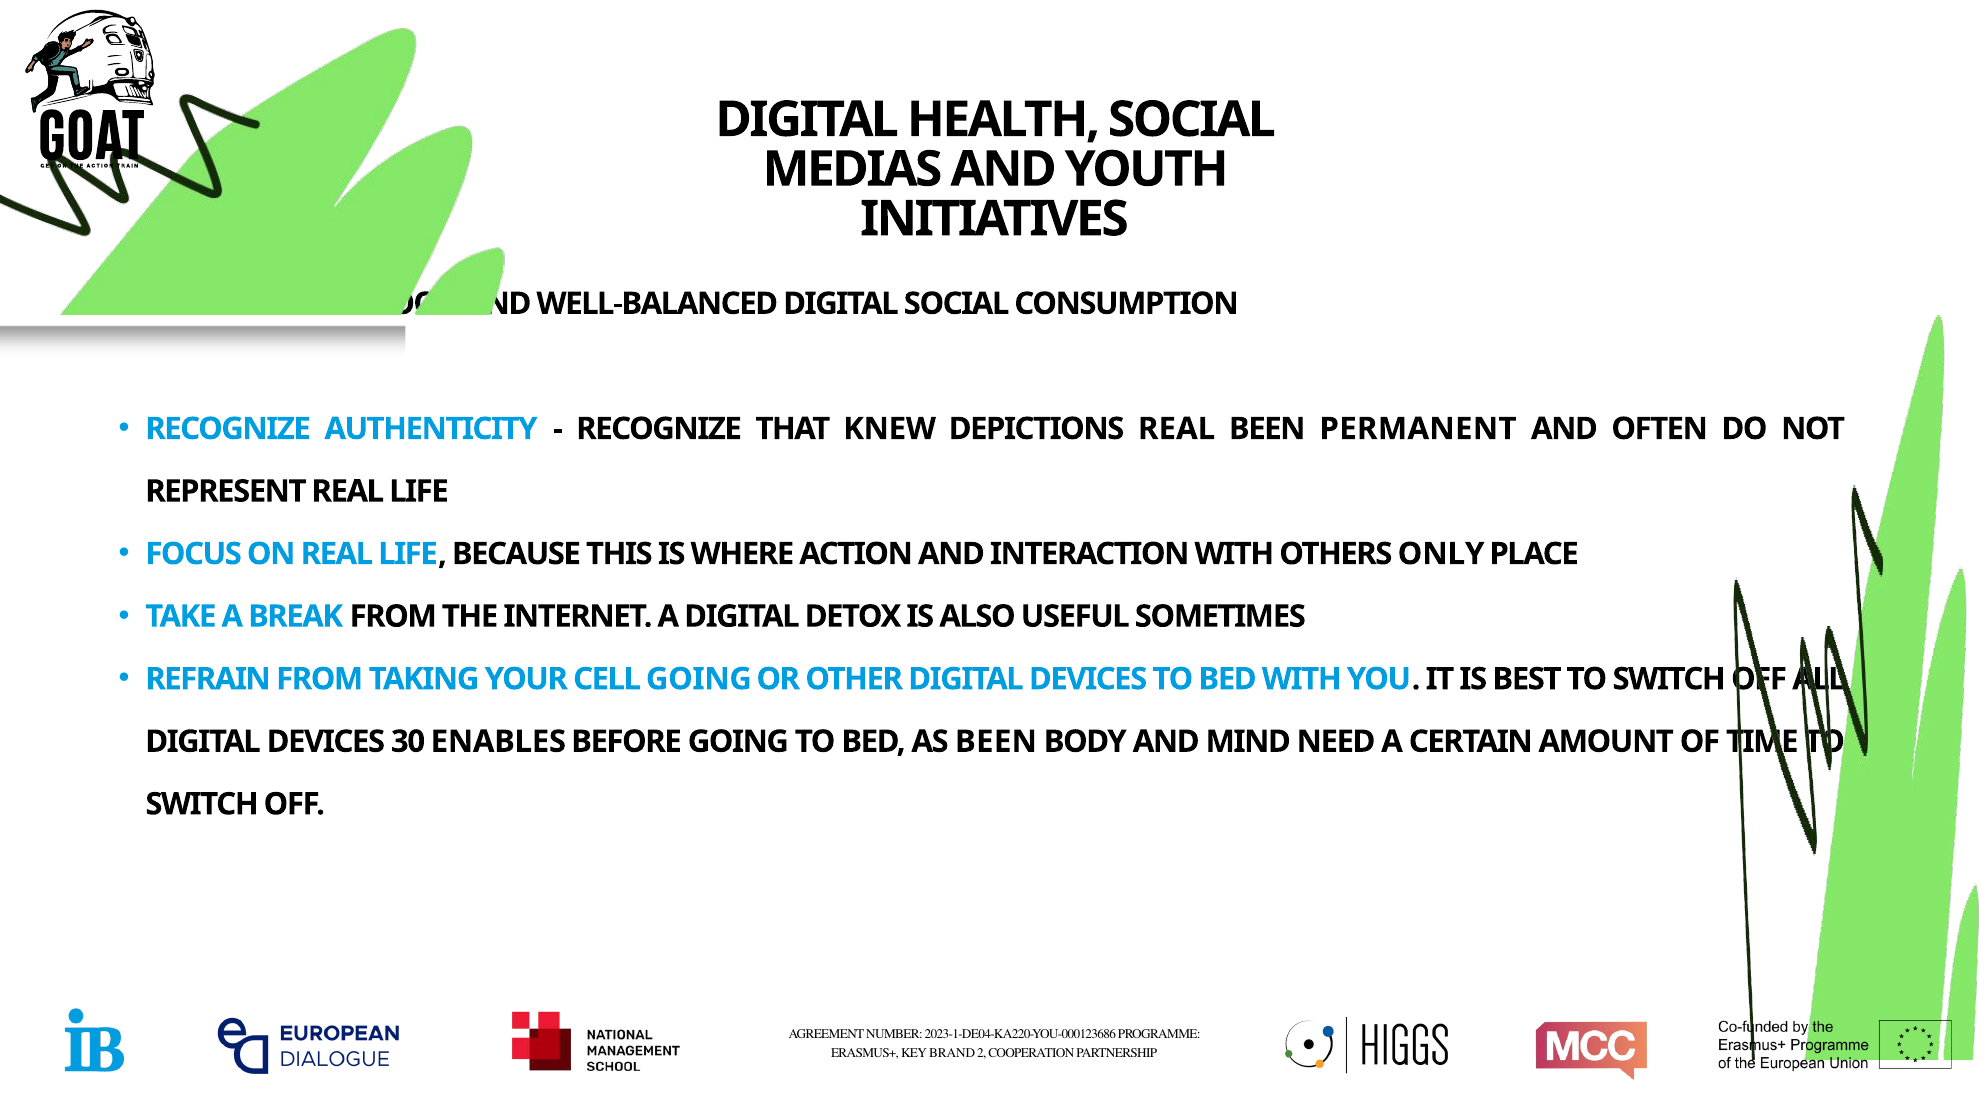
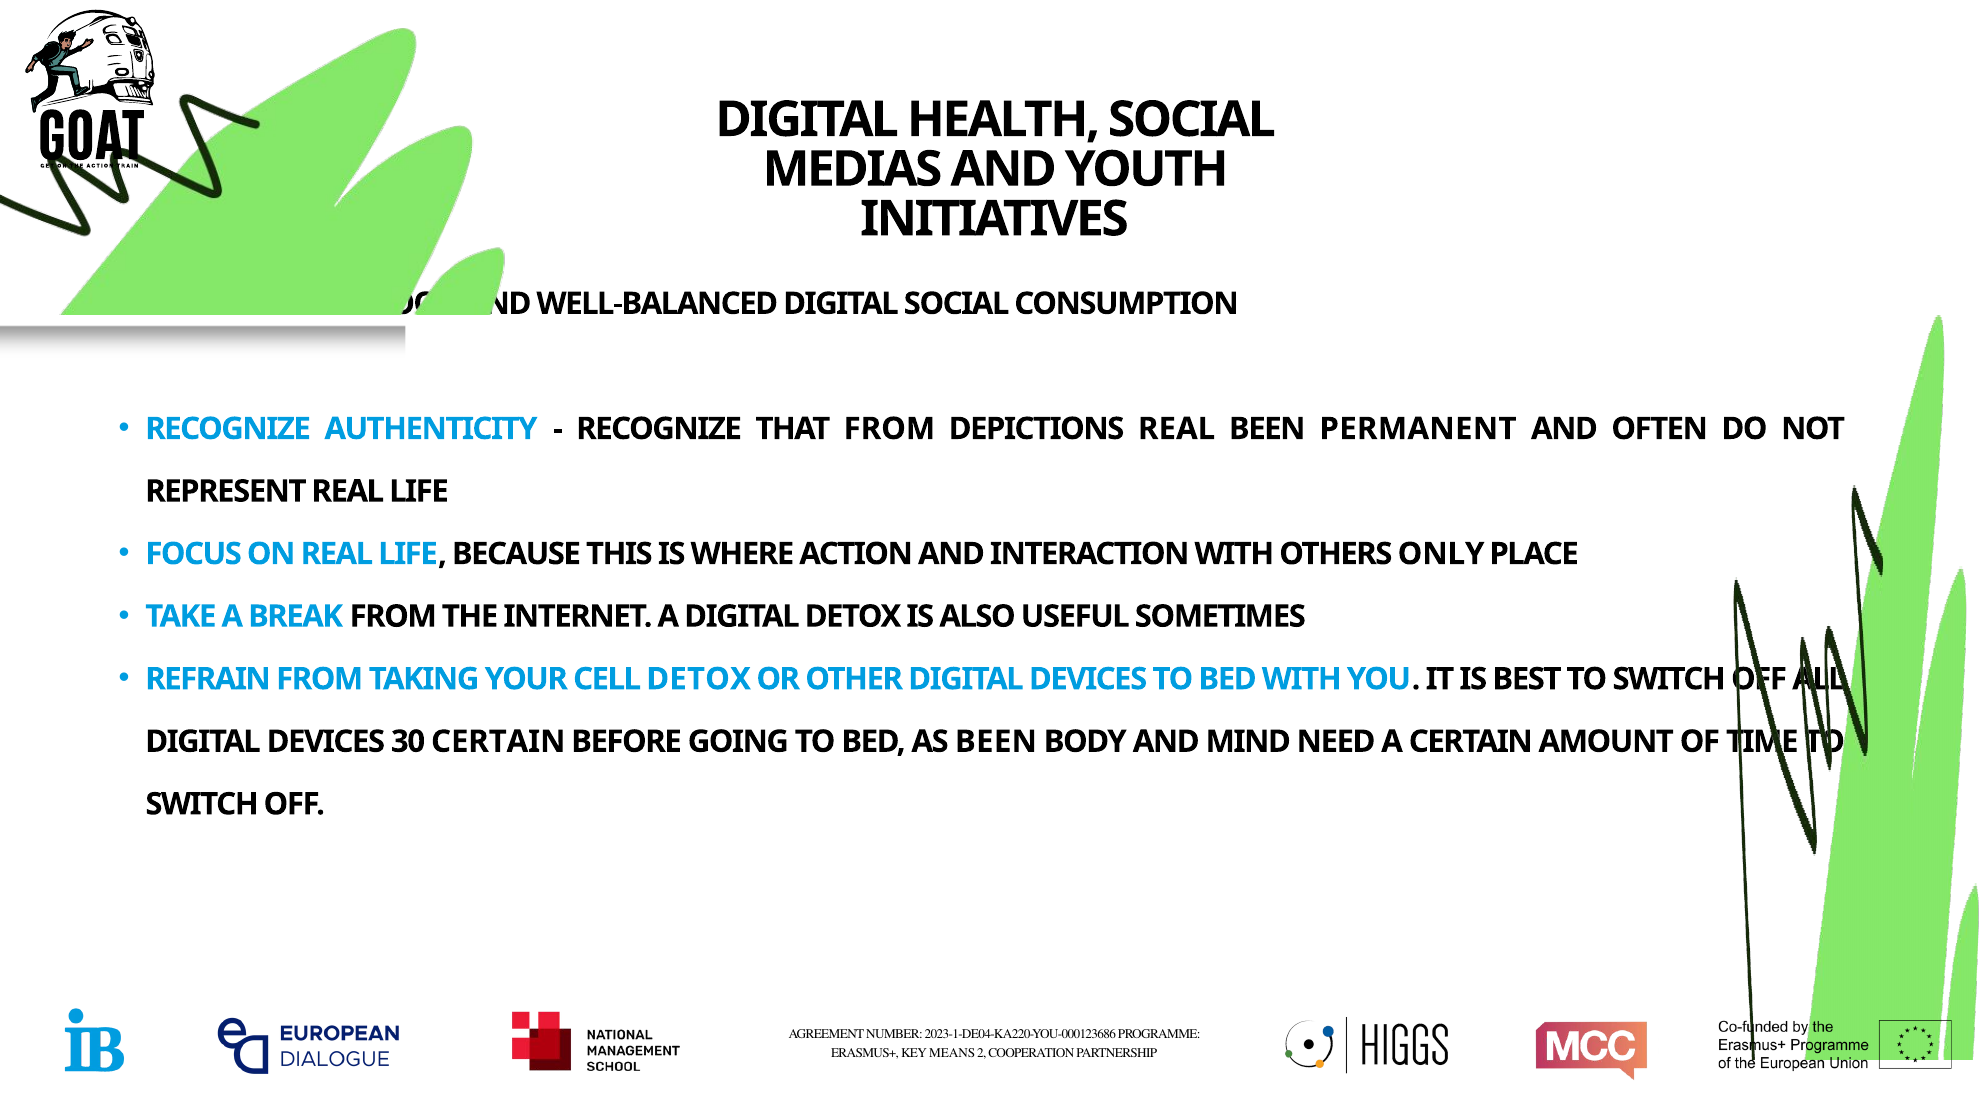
THAT KNEW: KNEW -> FROM
CELL GOING: GOING -> DETOX
30 ENABLES: ENABLES -> CERTAIN
BRAND: BRAND -> MEANS
